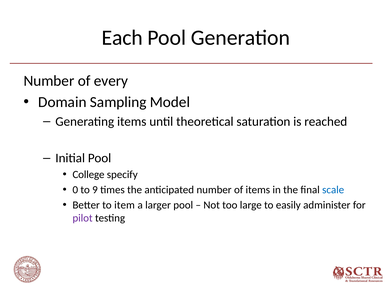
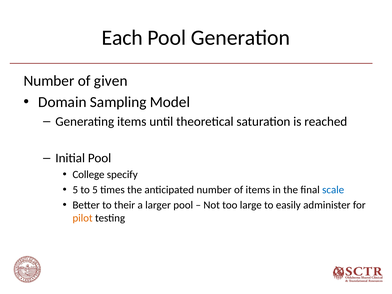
every: every -> given
0 at (75, 190): 0 -> 5
to 9: 9 -> 5
item: item -> their
pilot colour: purple -> orange
